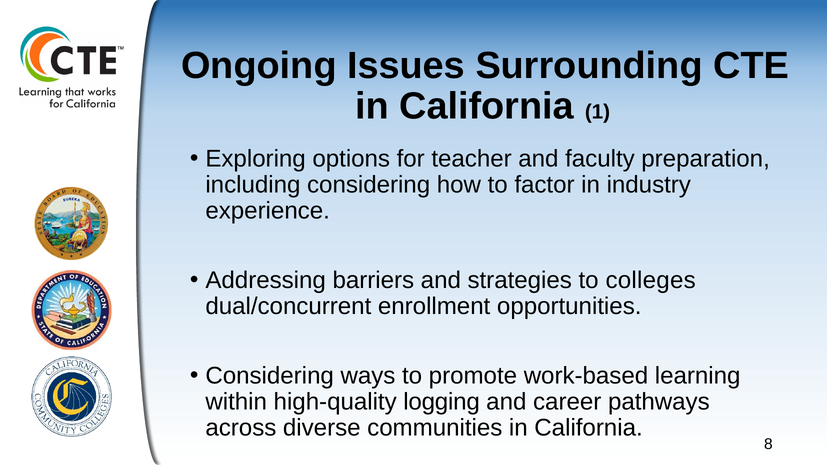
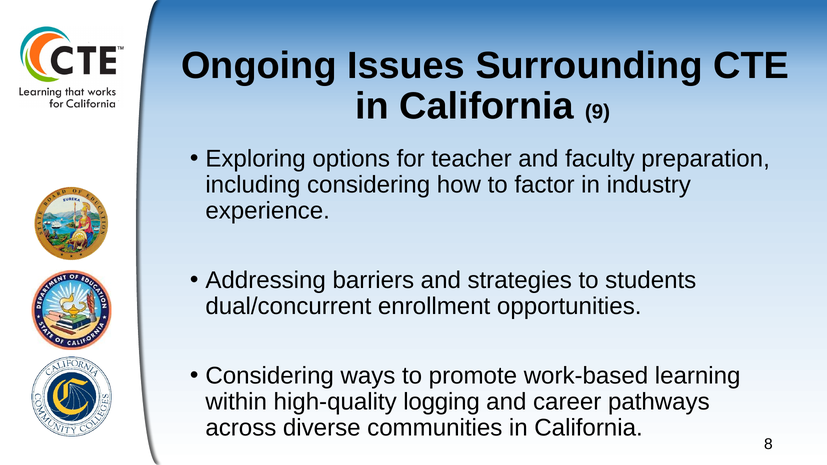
1: 1 -> 9
colleges: colleges -> students
